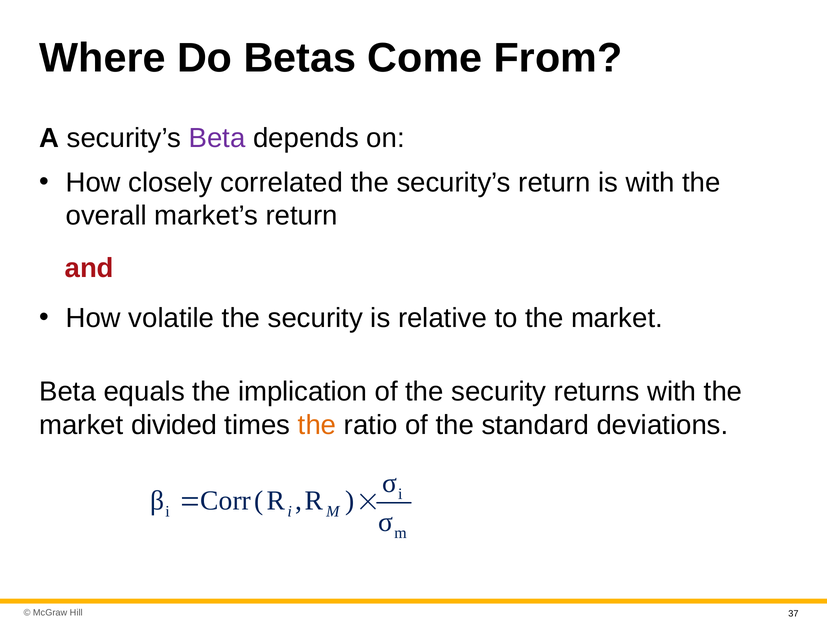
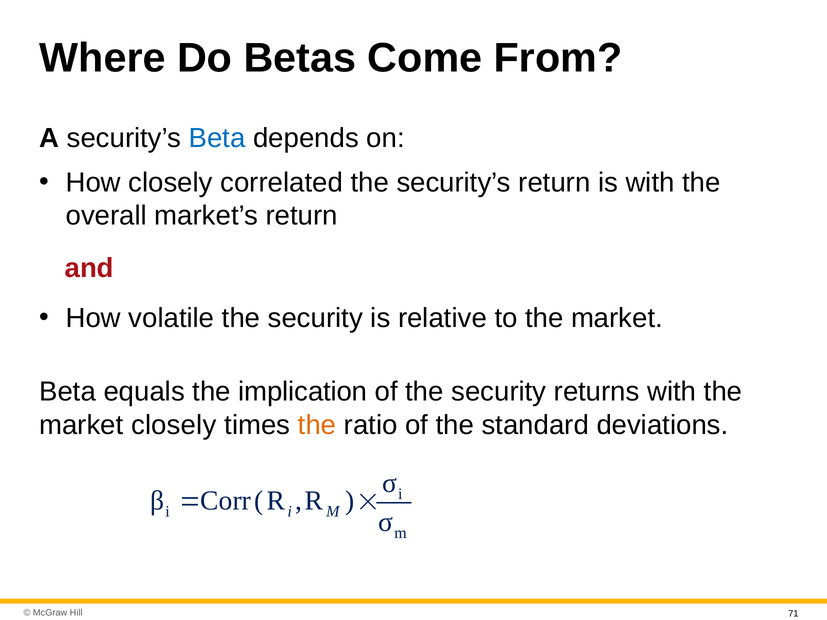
Beta at (217, 138) colour: purple -> blue
market divided: divided -> closely
37: 37 -> 71
